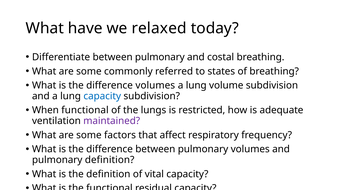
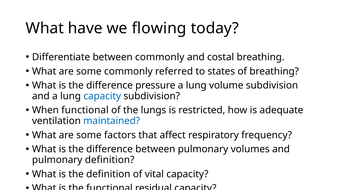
relaxed: relaxed -> flowing
Differentiate between pulmonary: pulmonary -> commonly
difference volumes: volumes -> pressure
maintained colour: purple -> blue
